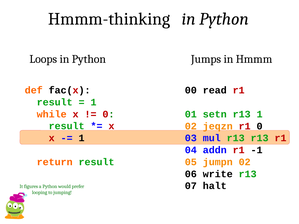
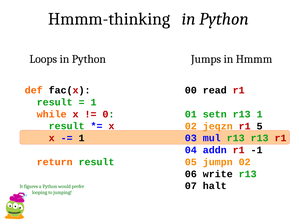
r1 0: 0 -> 5
